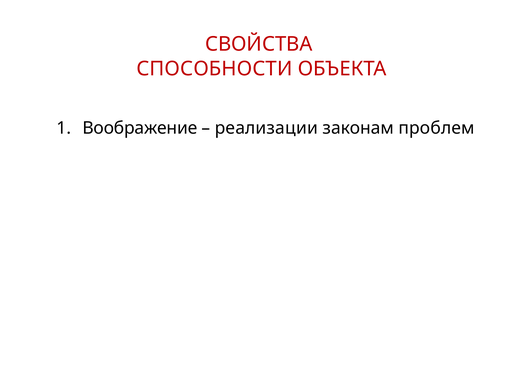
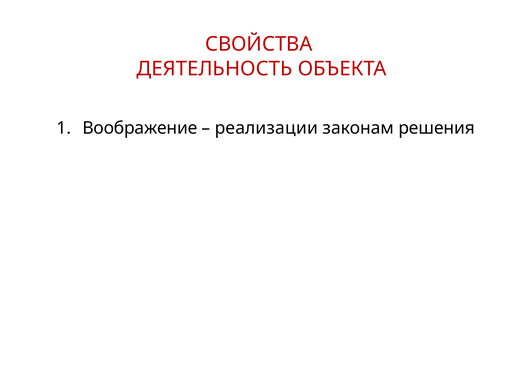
СПОСОБНОСТИ: СПОСОБНОСТИ -> ДЕЯТЕЛЬНОСТЬ
проблем: проблем -> решения
